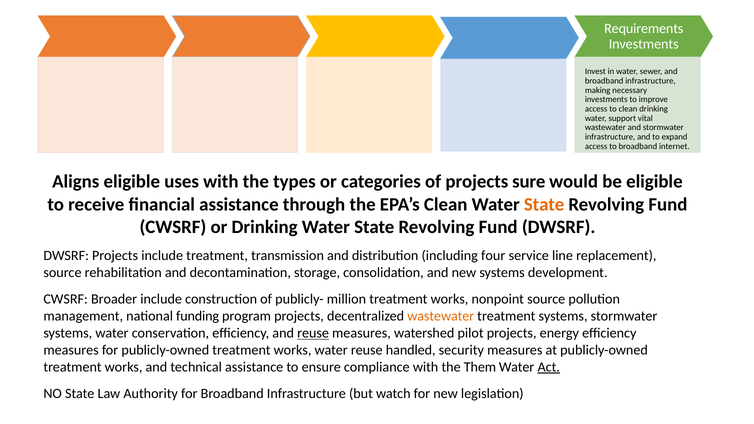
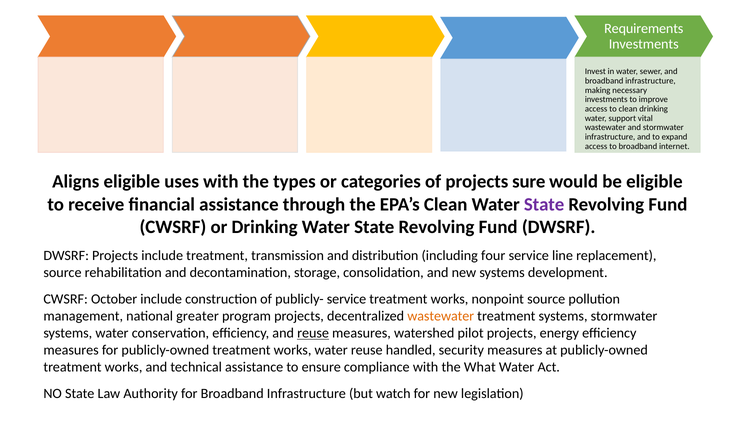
State at (544, 204) colour: orange -> purple
Broader: Broader -> October
publicly- million: million -> service
funding: funding -> greater
Them: Them -> What
Act underline: present -> none
